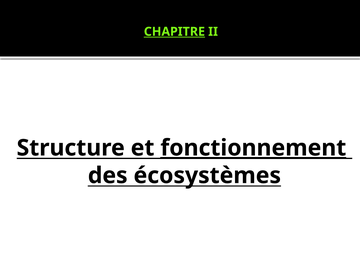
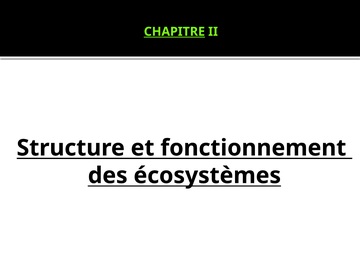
fonctionnement underline: present -> none
